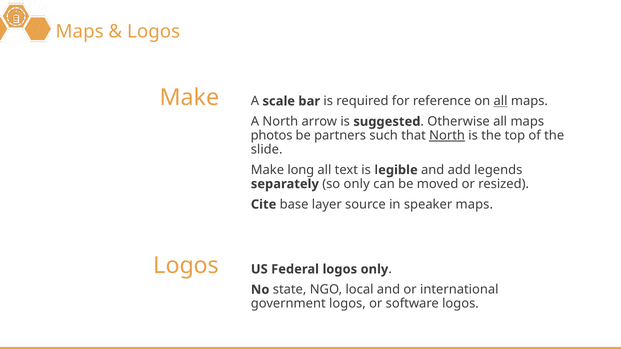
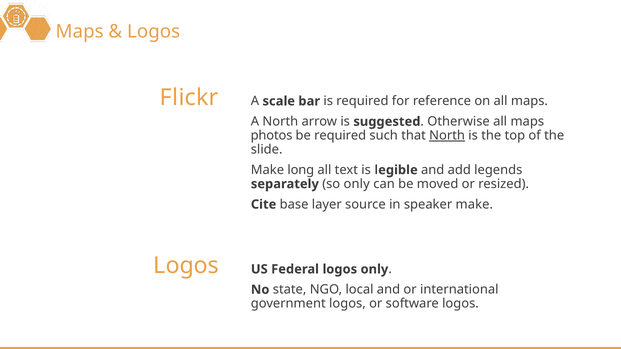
Make at (189, 97): Make -> Flickr
all at (501, 101) underline: present -> none
be partners: partners -> required
speaker maps: maps -> make
